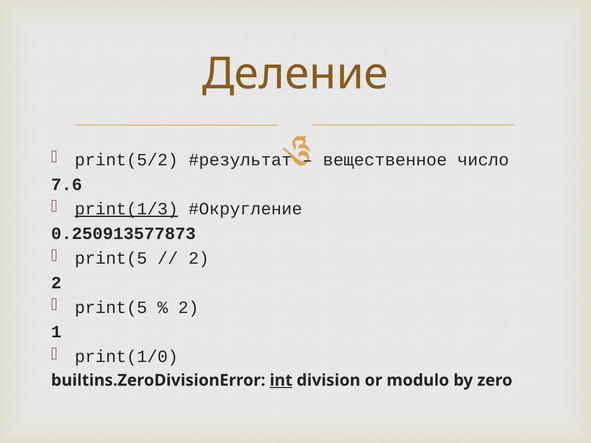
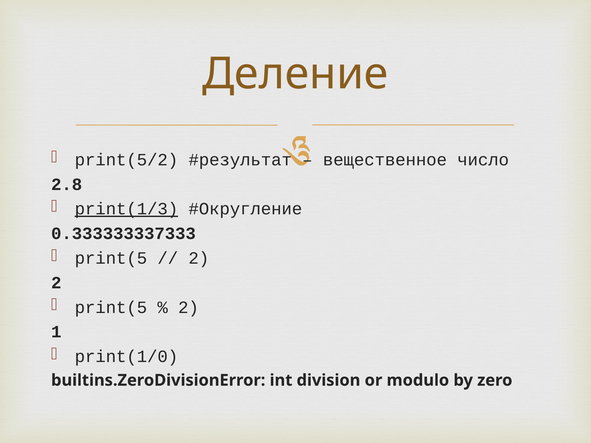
7.6: 7.6 -> 2.8
0.250913577873: 0.250913577873 -> 0.333333337333
int underline: present -> none
